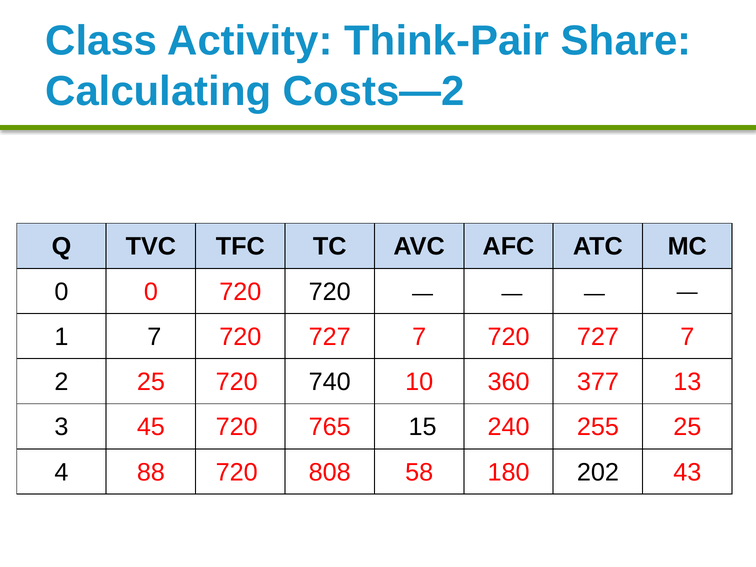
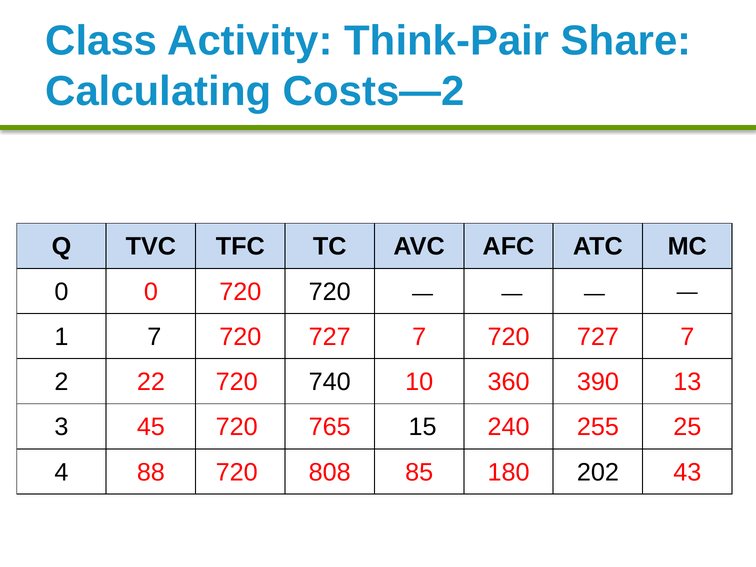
2 25: 25 -> 22
377: 377 -> 390
58: 58 -> 85
